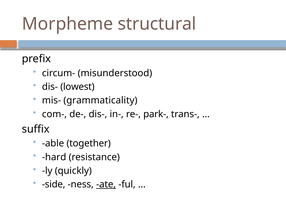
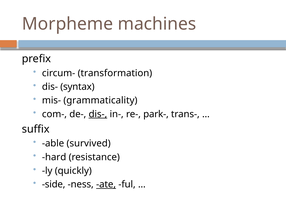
structural: structural -> machines
misunderstood: misunderstood -> transformation
lowest: lowest -> syntax
dis- at (98, 114) underline: none -> present
together: together -> survived
